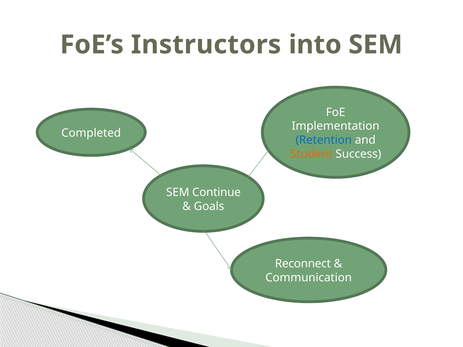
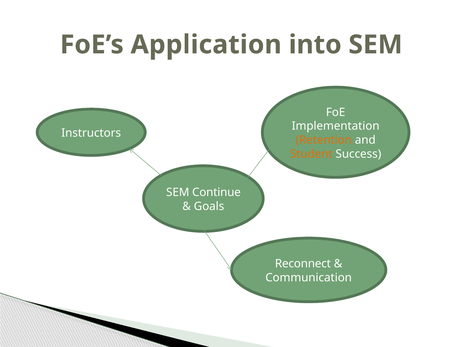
Instructors: Instructors -> Application
Completed: Completed -> Instructors
Retention colour: blue -> orange
